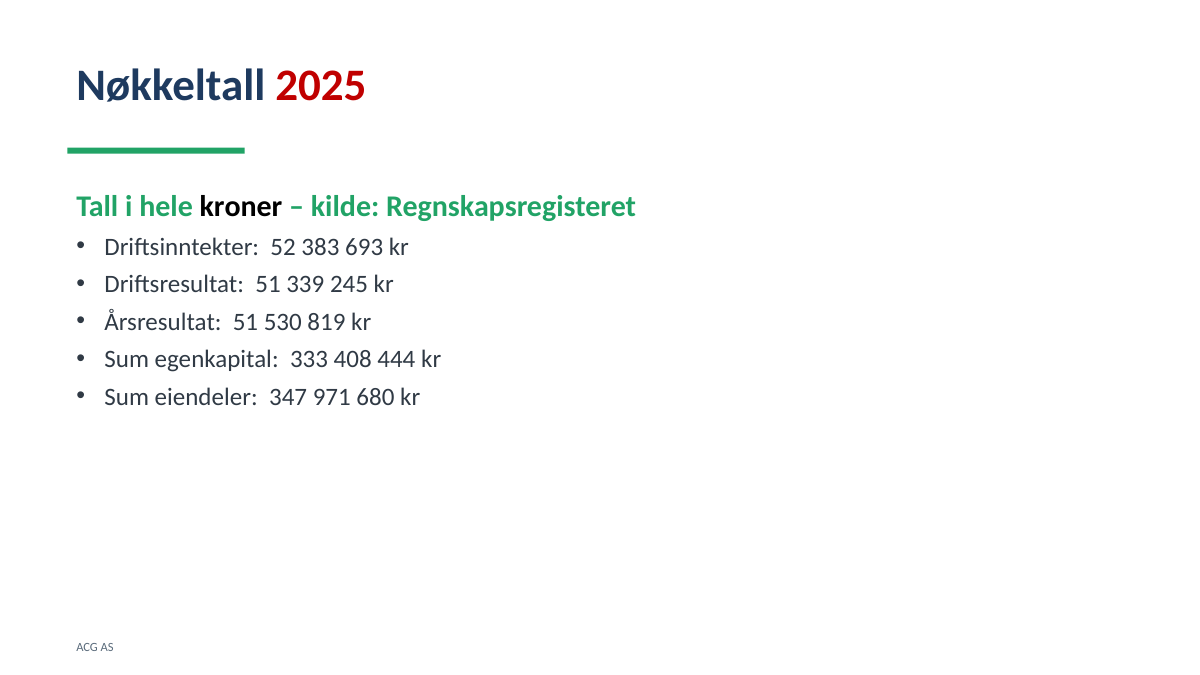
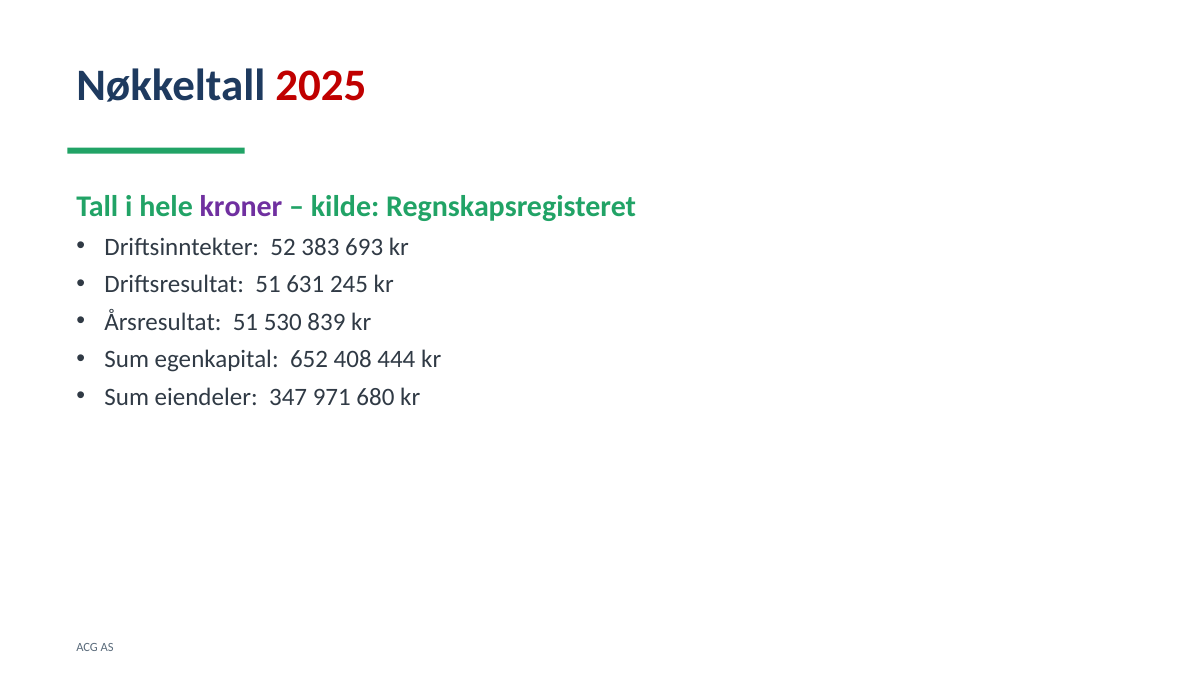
kroner colour: black -> purple
339: 339 -> 631
819: 819 -> 839
333: 333 -> 652
